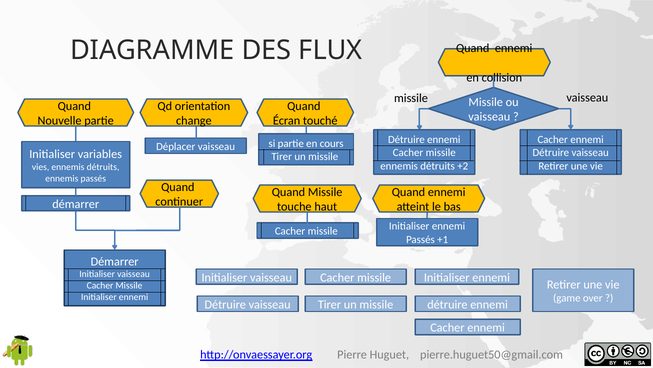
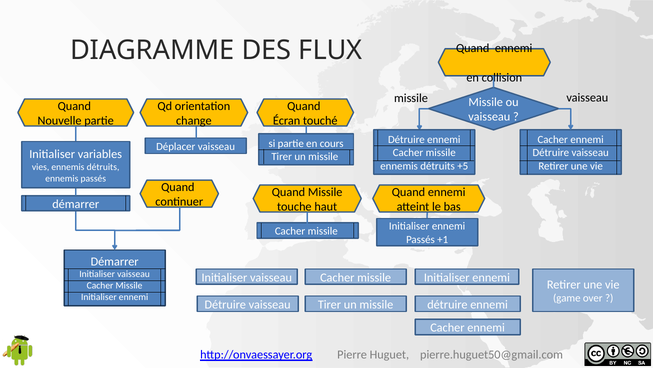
+2: +2 -> +5
